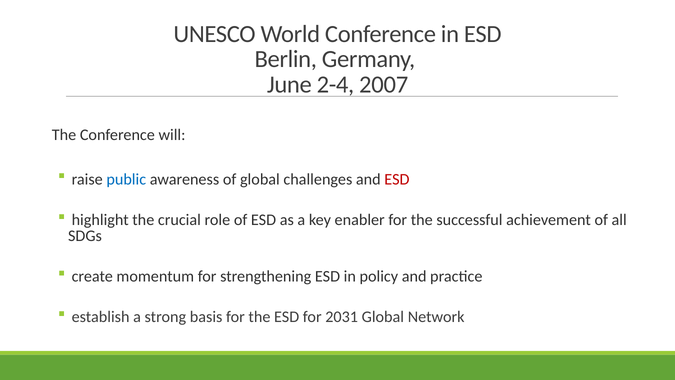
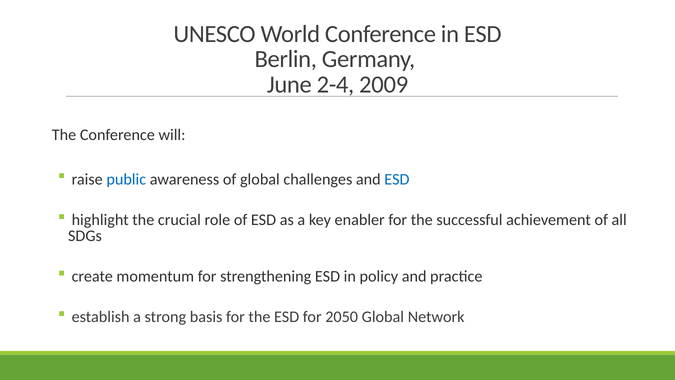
2007: 2007 -> 2009
ESD at (397, 179) colour: red -> blue
2031: 2031 -> 2050
